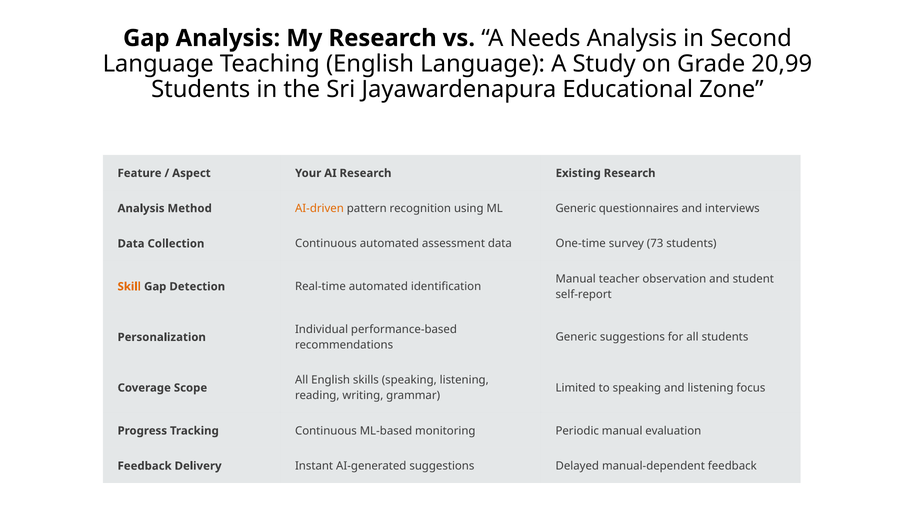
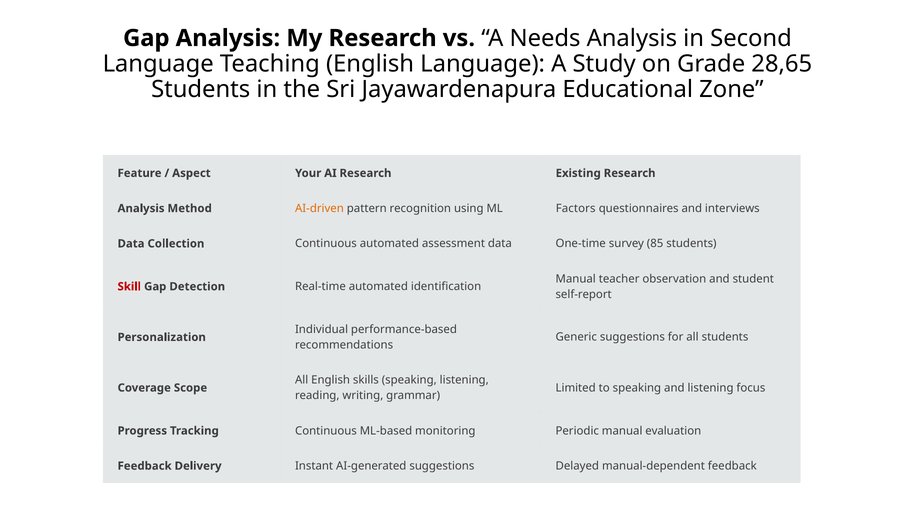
20,99: 20,99 -> 28,65
ML Generic: Generic -> Factors
73: 73 -> 85
Skill colour: orange -> red
